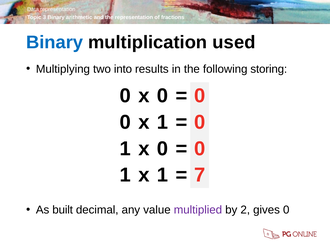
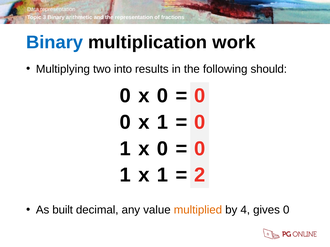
used: used -> work
storing: storing -> should
7: 7 -> 2
multiplied colour: purple -> orange
2: 2 -> 4
